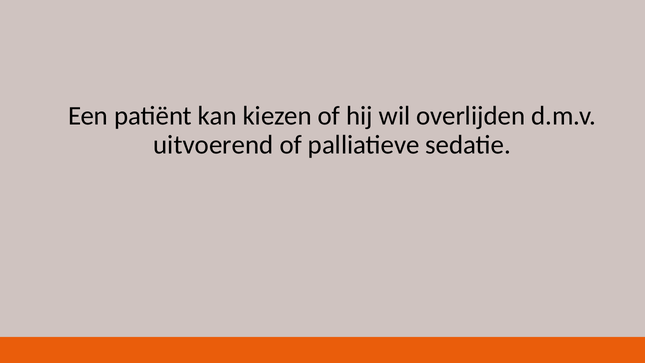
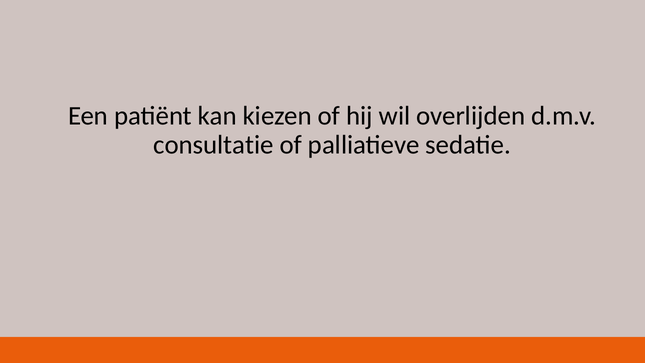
uitvoerend: uitvoerend -> consultatie
